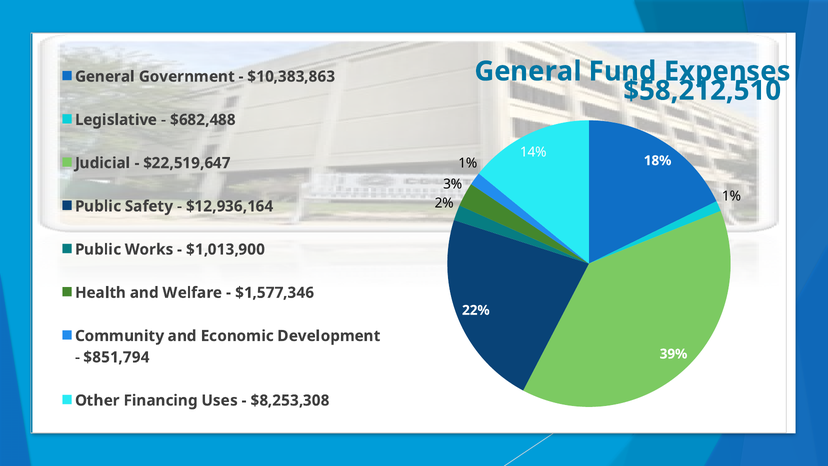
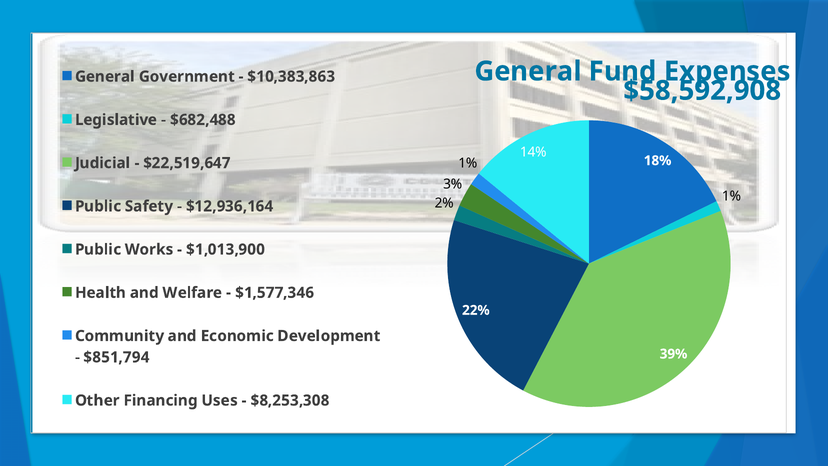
$58,212,510: $58,212,510 -> $58,592,908
